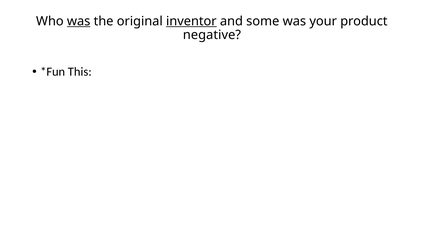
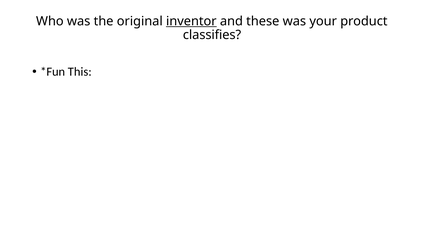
was at (79, 21) underline: present -> none
some: some -> these
negative: negative -> classifies
